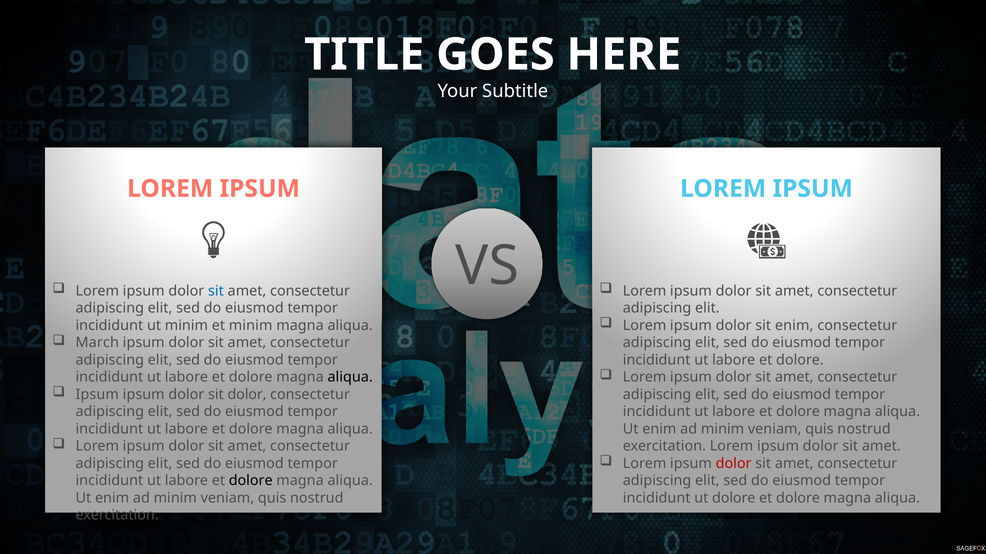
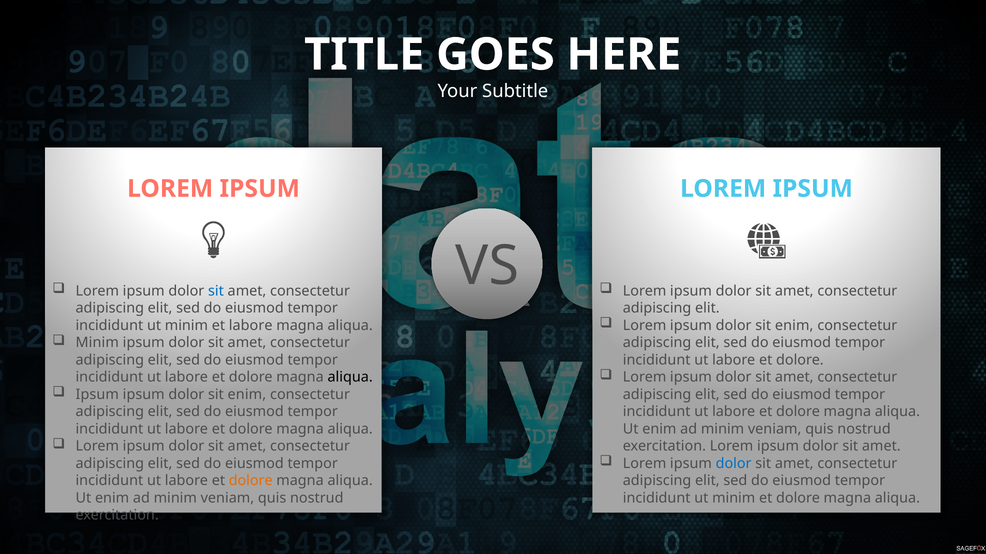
et minim: minim -> labore
March at (97, 343): March -> Minim
dolor at (247, 395): dolor -> enim
dolor at (734, 464) colour: red -> blue
dolore at (251, 481) colour: black -> orange
dolore at (734, 498): dolore -> minim
